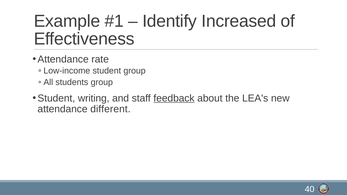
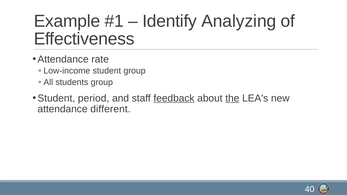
Increased: Increased -> Analyzing
writing: writing -> period
the underline: none -> present
